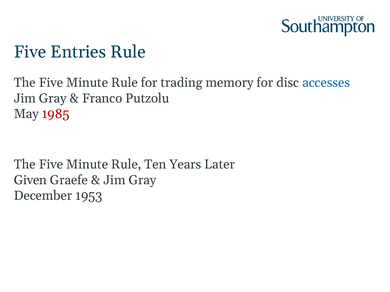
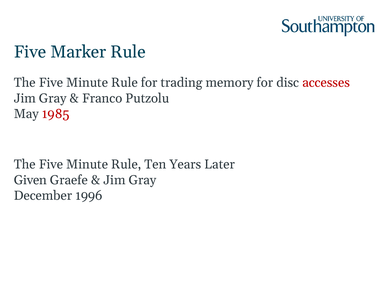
Entries: Entries -> Marker
accesses colour: blue -> red
1953: 1953 -> 1996
